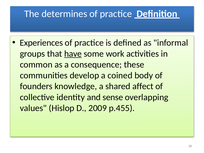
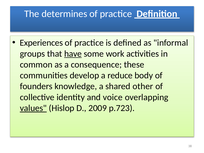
coined: coined -> reduce
affect: affect -> other
sense: sense -> voice
values underline: none -> present
p.455: p.455 -> p.723
